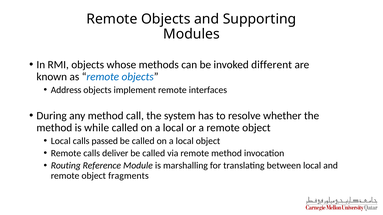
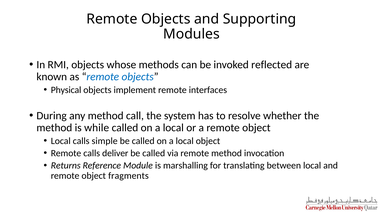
different: different -> reflected
Address: Address -> Physical
passed: passed -> simple
Routing: Routing -> Returns
